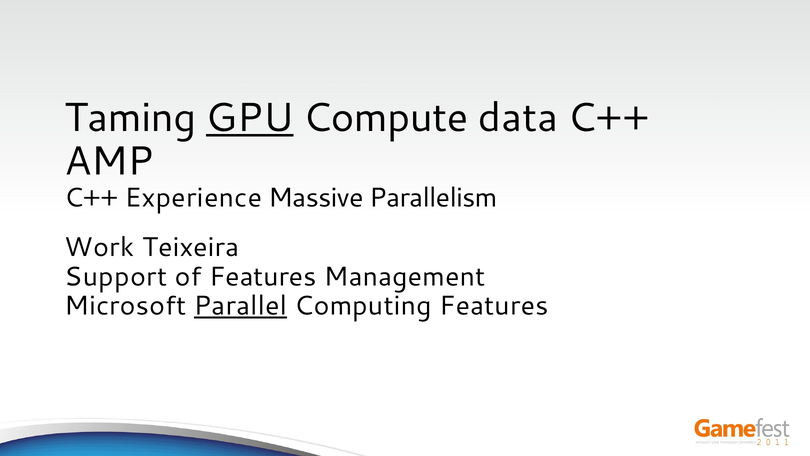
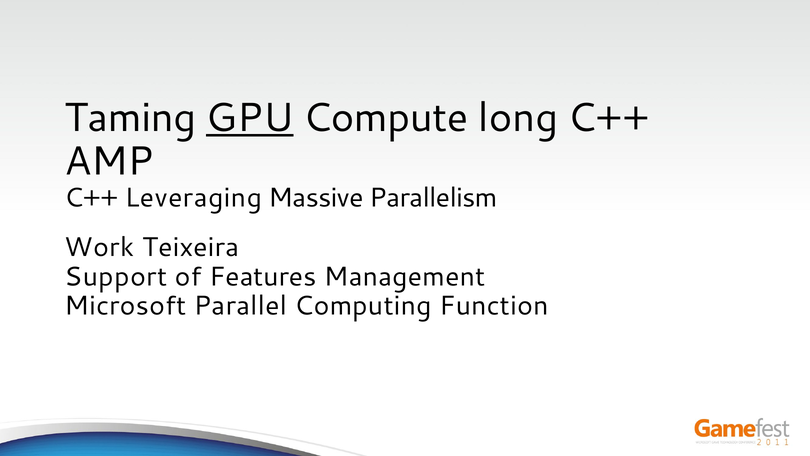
data: data -> long
Experience: Experience -> Leveraging
Parallel underline: present -> none
Computing Features: Features -> Function
